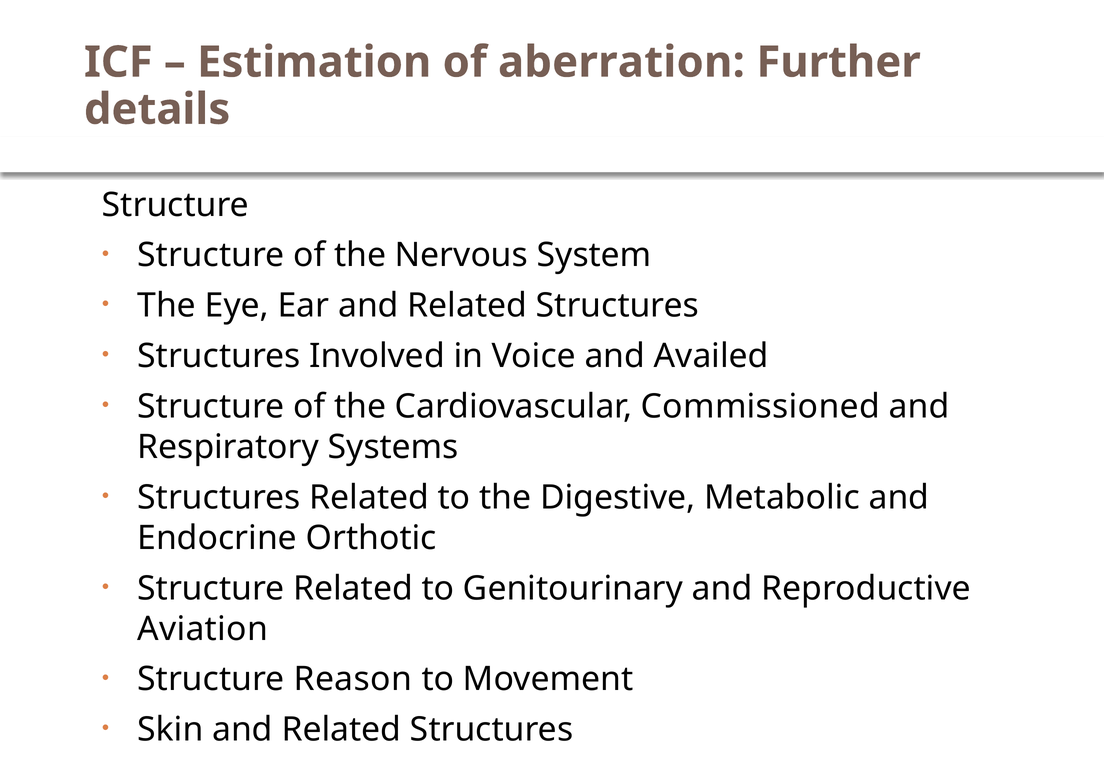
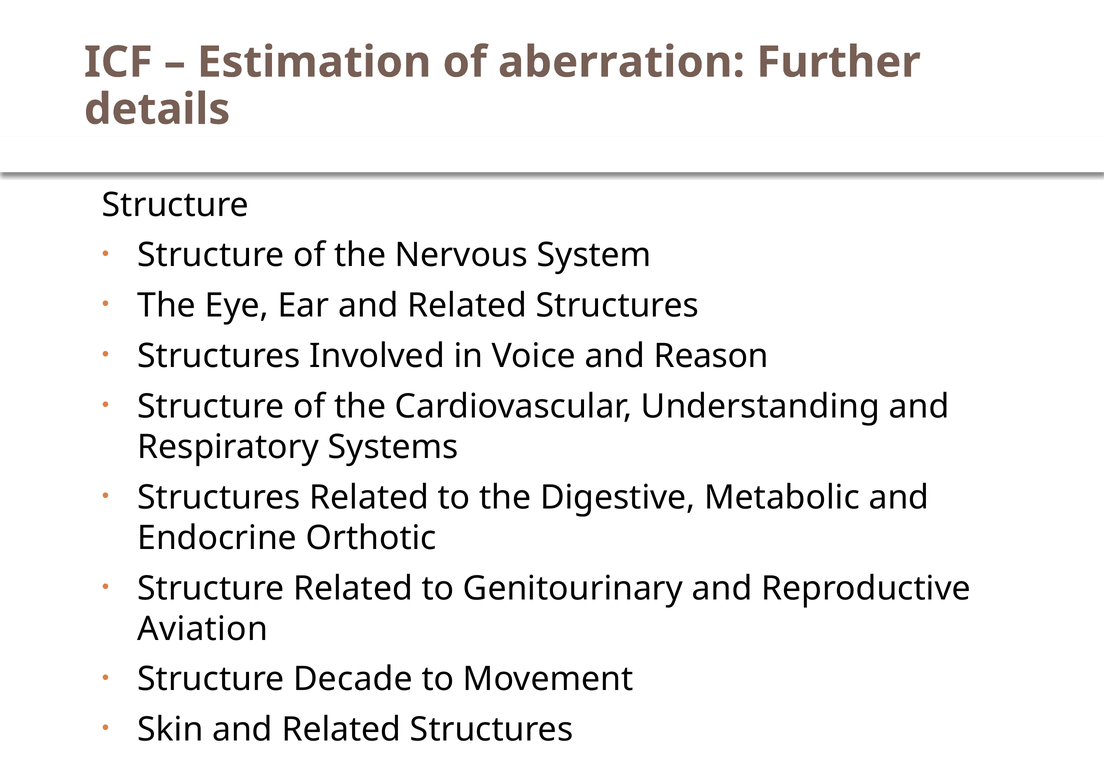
Availed: Availed -> Reason
Commissioned: Commissioned -> Understanding
Reason: Reason -> Decade
